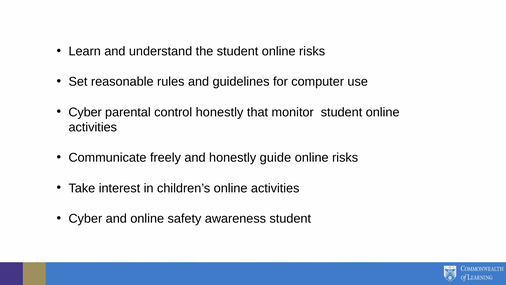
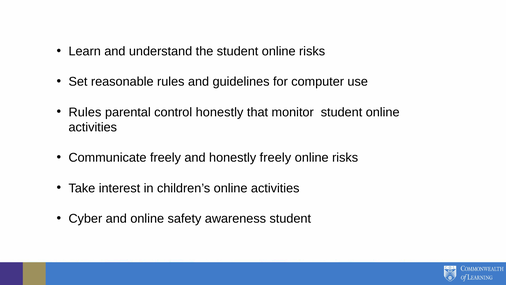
Cyber at (85, 112): Cyber -> Rules
honestly guide: guide -> freely
